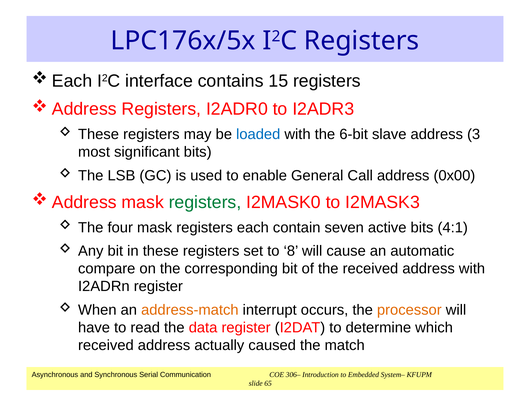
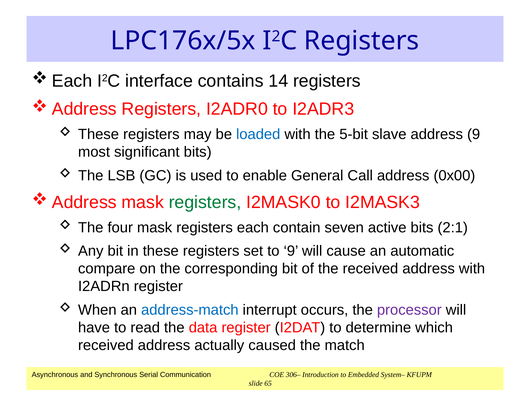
15: 15 -> 14
6-bit: 6-bit -> 5-bit
address 3: 3 -> 9
4:1: 4:1 -> 2:1
to 8: 8 -> 9
address-match colour: orange -> blue
processor colour: orange -> purple
